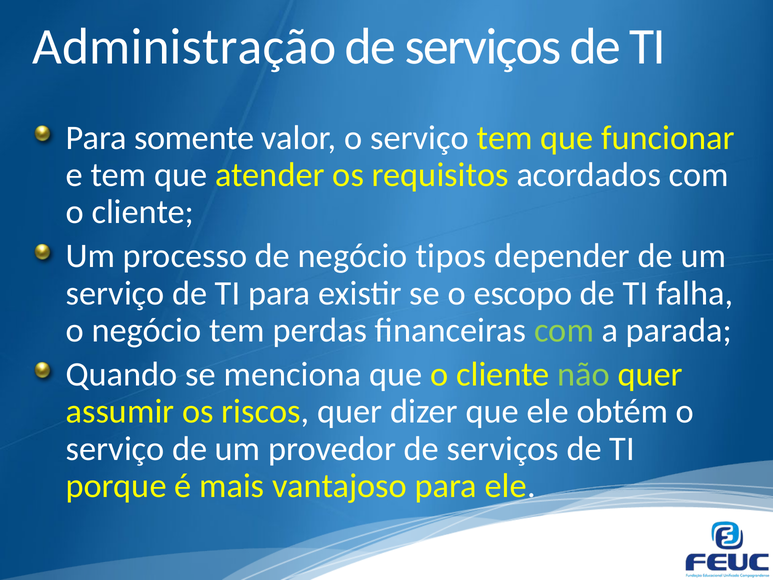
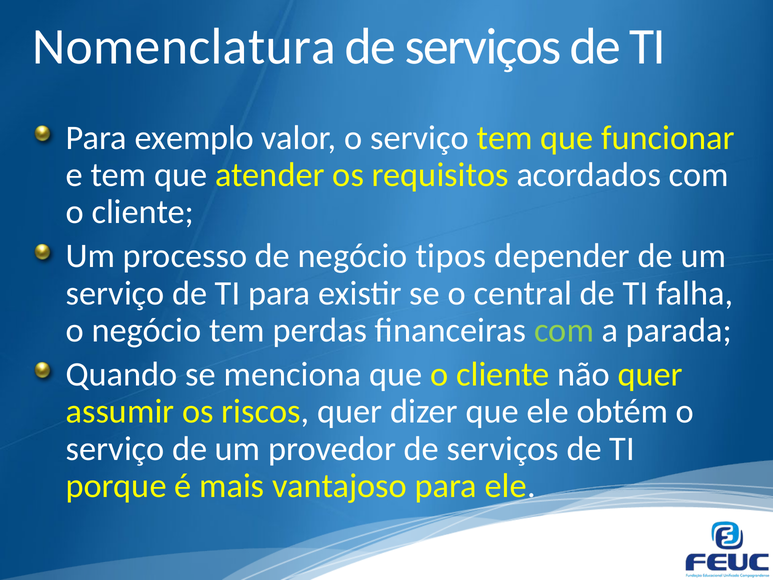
Administração: Administração -> Nomenclatura
somente: somente -> exemplo
escopo: escopo -> central
não colour: light green -> white
